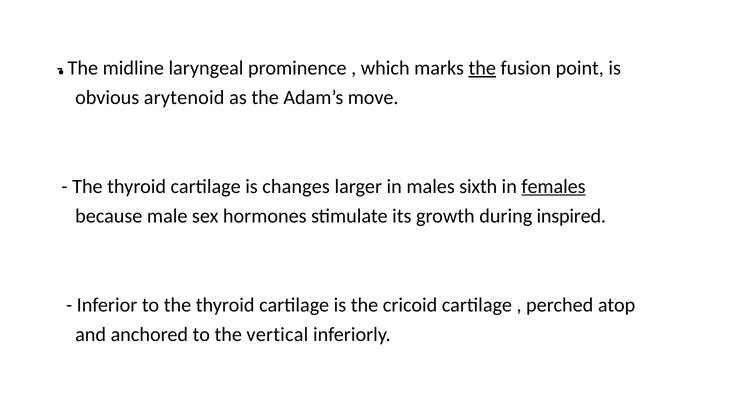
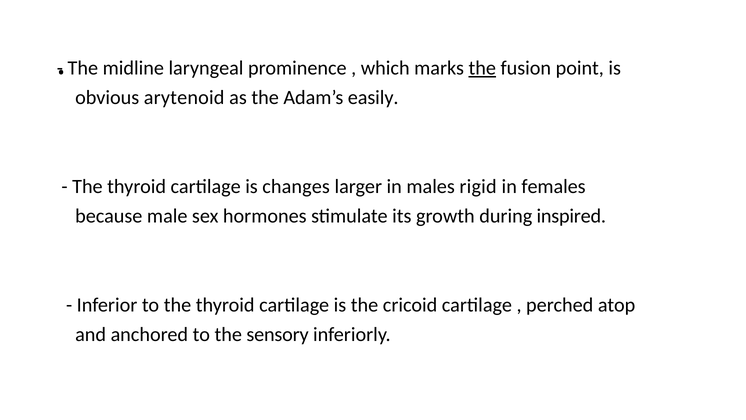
move: move -> easily
sixth: sixth -> rigid
females underline: present -> none
vertical: vertical -> sensory
